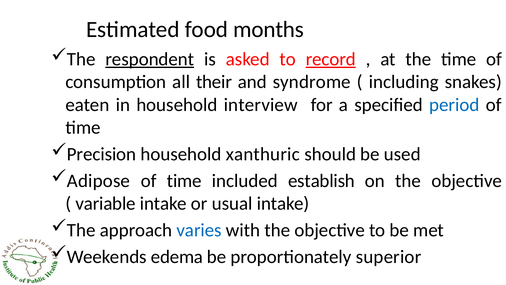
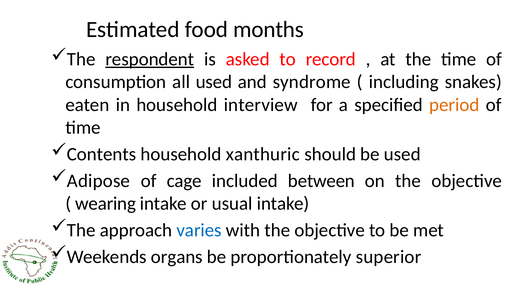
record underline: present -> none
all their: their -> used
period colour: blue -> orange
Precision: Precision -> Contents
time at (184, 181): time -> cage
establish: establish -> between
variable: variable -> wearing
edema: edema -> organs
